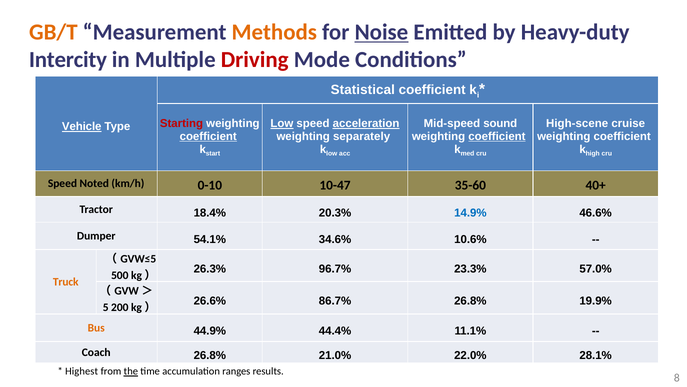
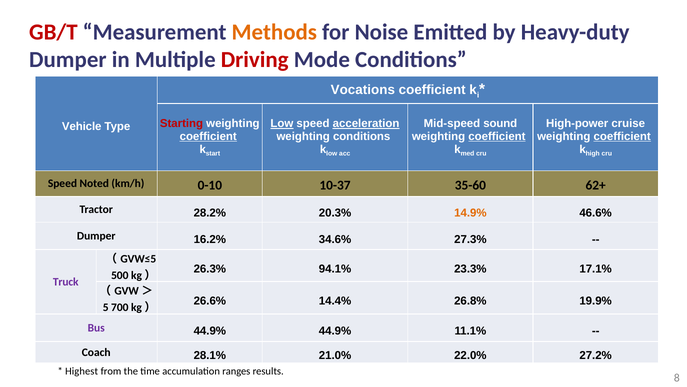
GB/T colour: orange -> red
Noise underline: present -> none
Intercity at (68, 60): Intercity -> Dumper
Statistical: Statistical -> Vocations
High-scene: High-scene -> High-power
Vehicle underline: present -> none
weighting separately: separately -> conditions
coefficient at (622, 136) underline: none -> present
10-47: 10-47 -> 10-37
40+: 40+ -> 62+
18.4%: 18.4% -> 28.2%
14.9% colour: blue -> orange
54.1%: 54.1% -> 16.2%
10.6%: 10.6% -> 27.3%
96.7%: 96.7% -> 94.1%
57.0%: 57.0% -> 17.1%
Truck colour: orange -> purple
86.7%: 86.7% -> 14.4%
200: 200 -> 700
Bus colour: orange -> purple
44.9% 44.4%: 44.4% -> 44.9%
Coach 26.8%: 26.8% -> 28.1%
28.1%: 28.1% -> 27.2%
the underline: present -> none
